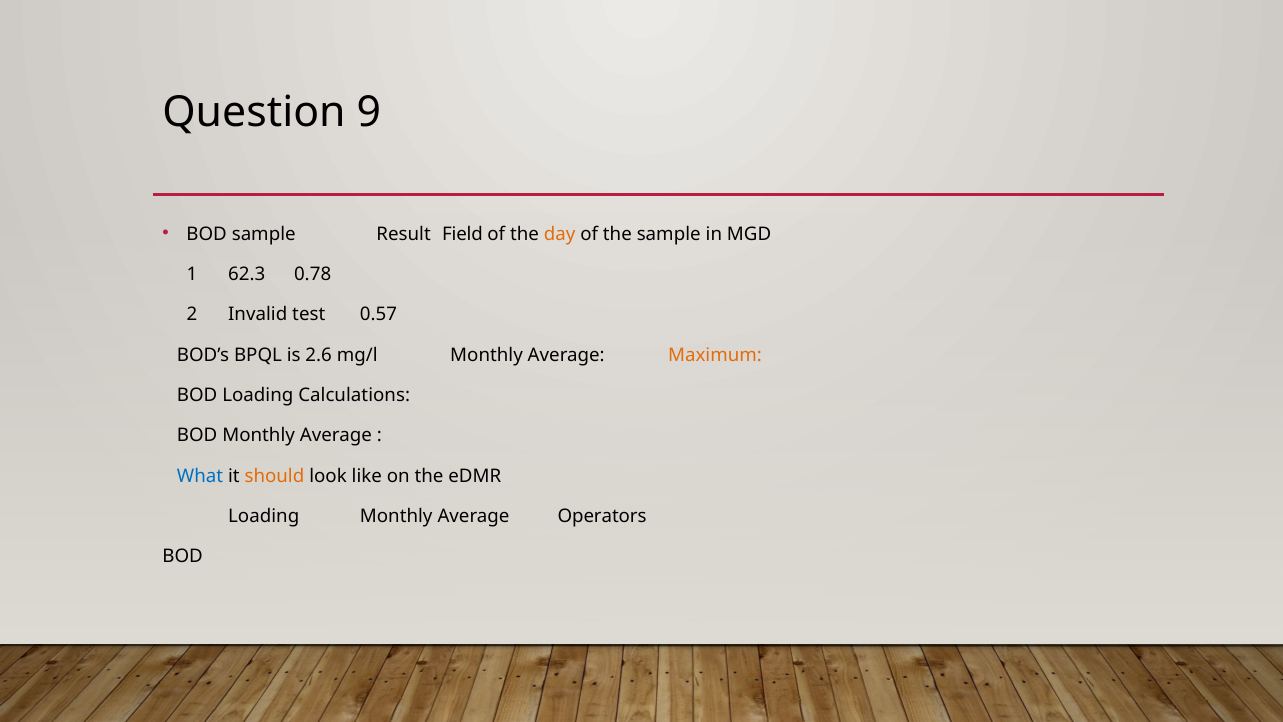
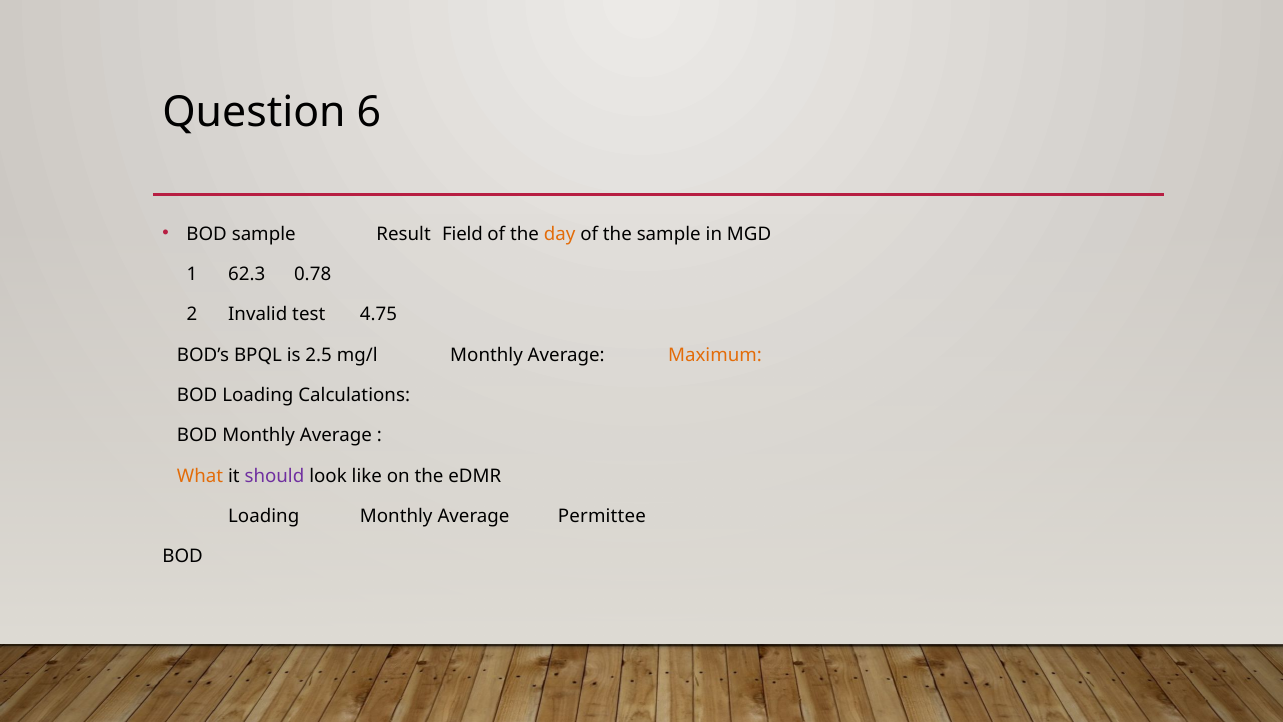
9: 9 -> 6
0.57: 0.57 -> 4.75
2.6: 2.6 -> 2.5
What colour: blue -> orange
should colour: orange -> purple
Operators: Operators -> Permittee
